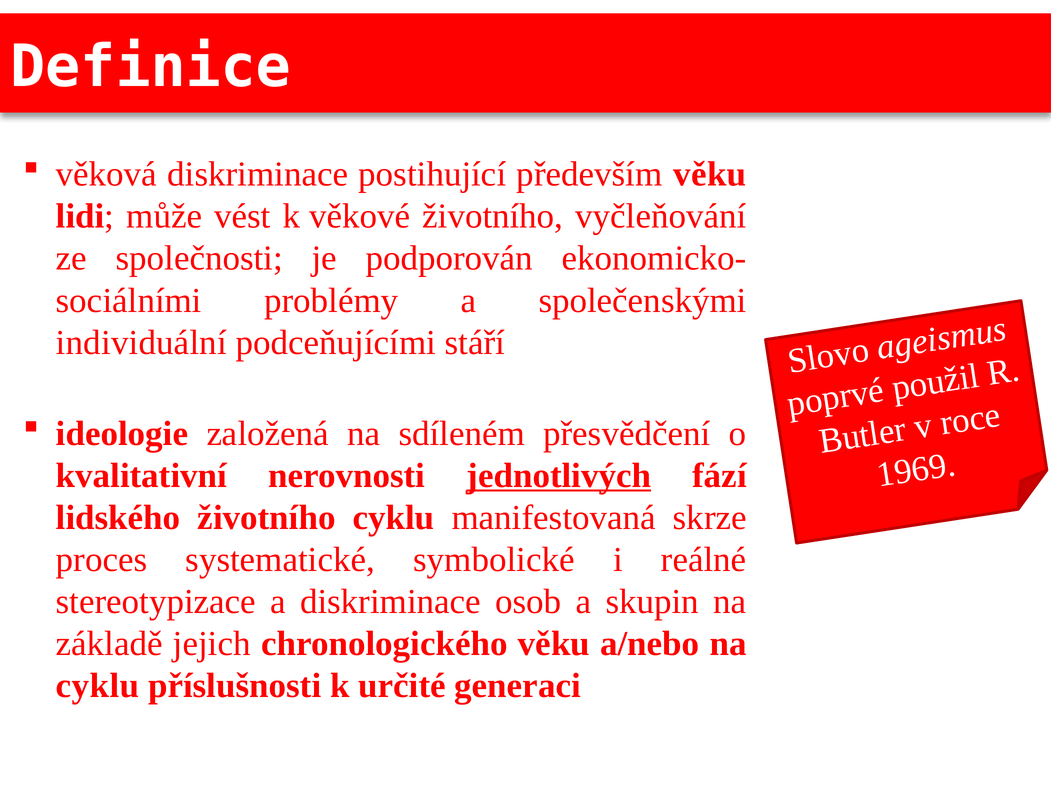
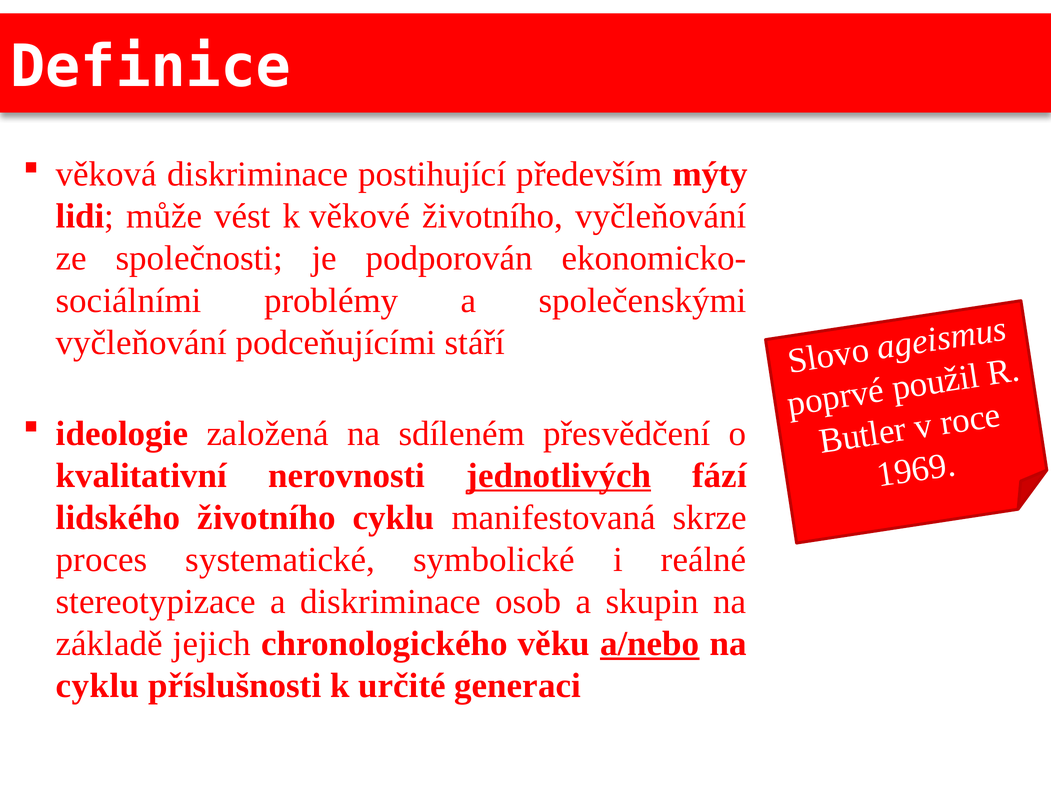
především věku: věku -> mýty
individuální at (141, 343): individuální -> vyčleňování
a/nebo underline: none -> present
